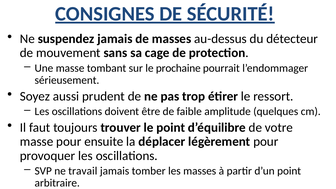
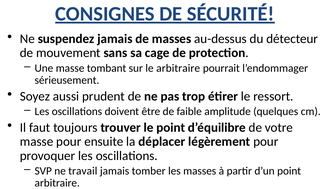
le prochaine: prochaine -> arbitraire
